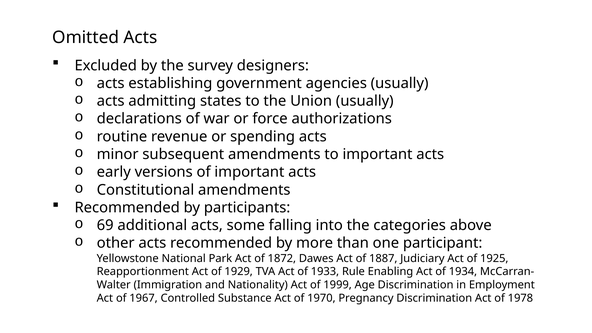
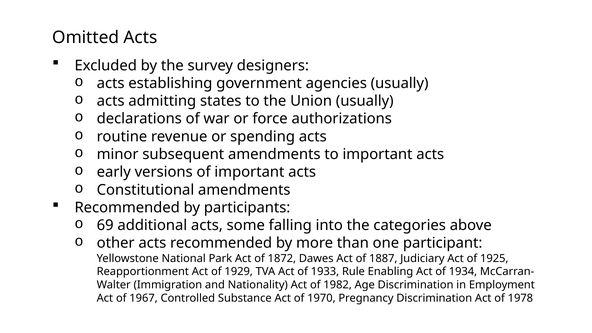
1999: 1999 -> 1982
